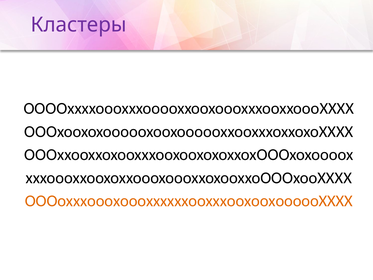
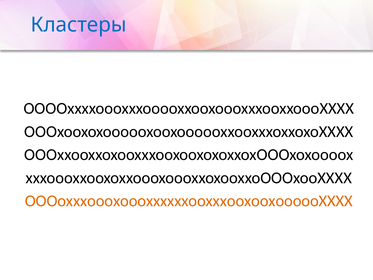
Кластеры colour: purple -> blue
